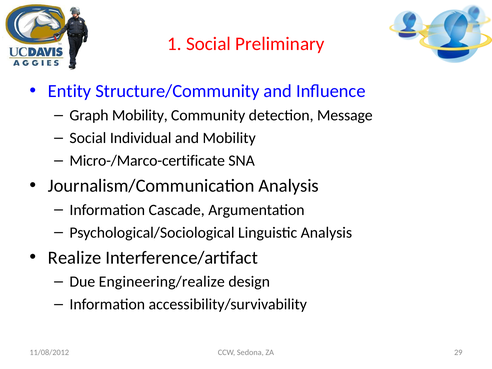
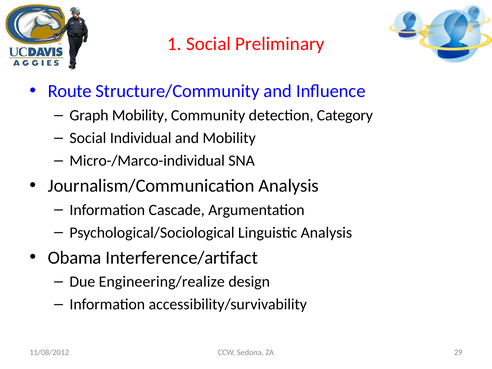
Entity: Entity -> Route
Message: Message -> Category
Micro-/Marco-certificate: Micro-/Marco-certificate -> Micro-/Marco-individual
Realize: Realize -> Obama
